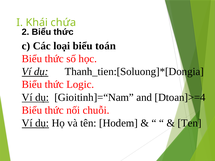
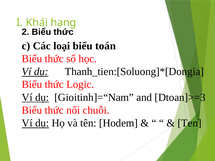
chứa: chứa -> hạng
Dtoan]>=4: Dtoan]>=4 -> Dtoan]>=3
